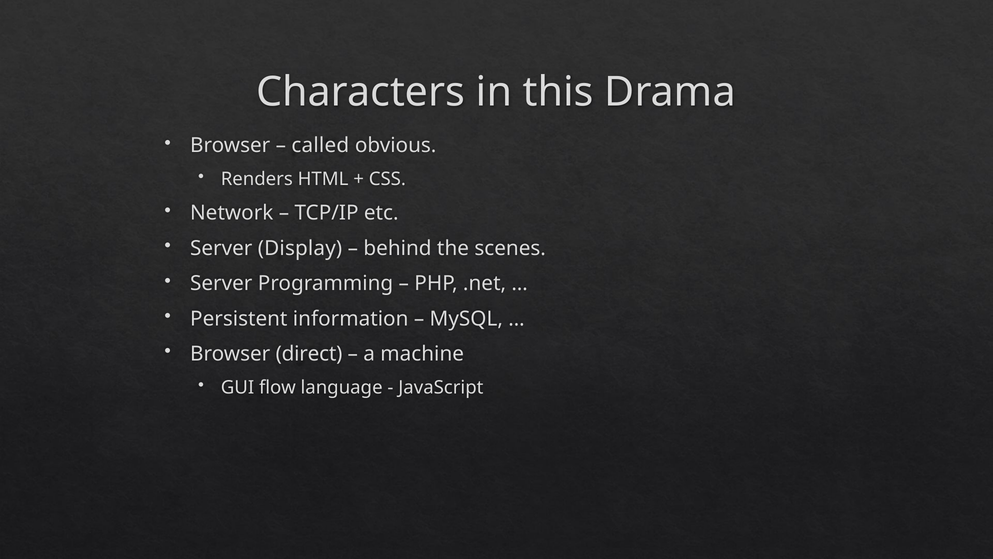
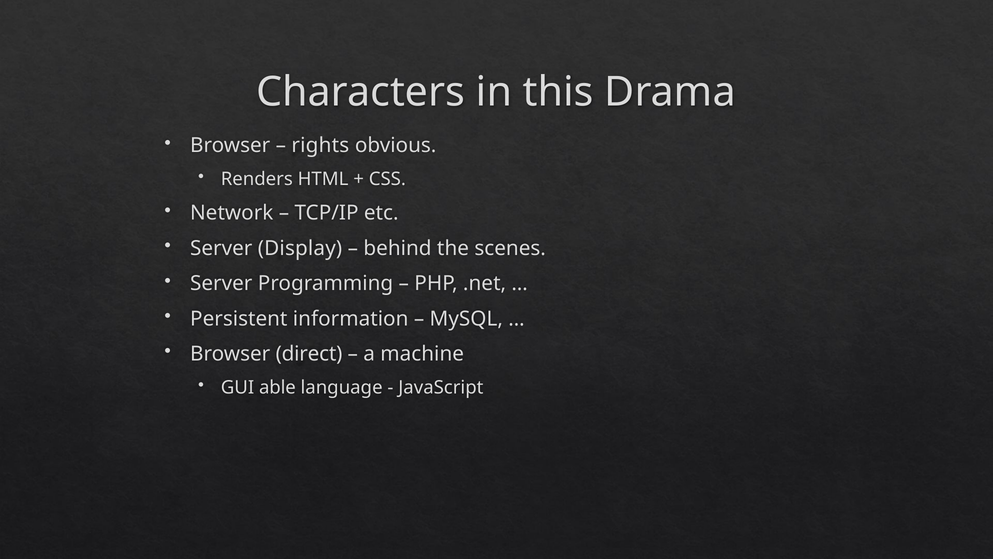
called: called -> rights
flow: flow -> able
